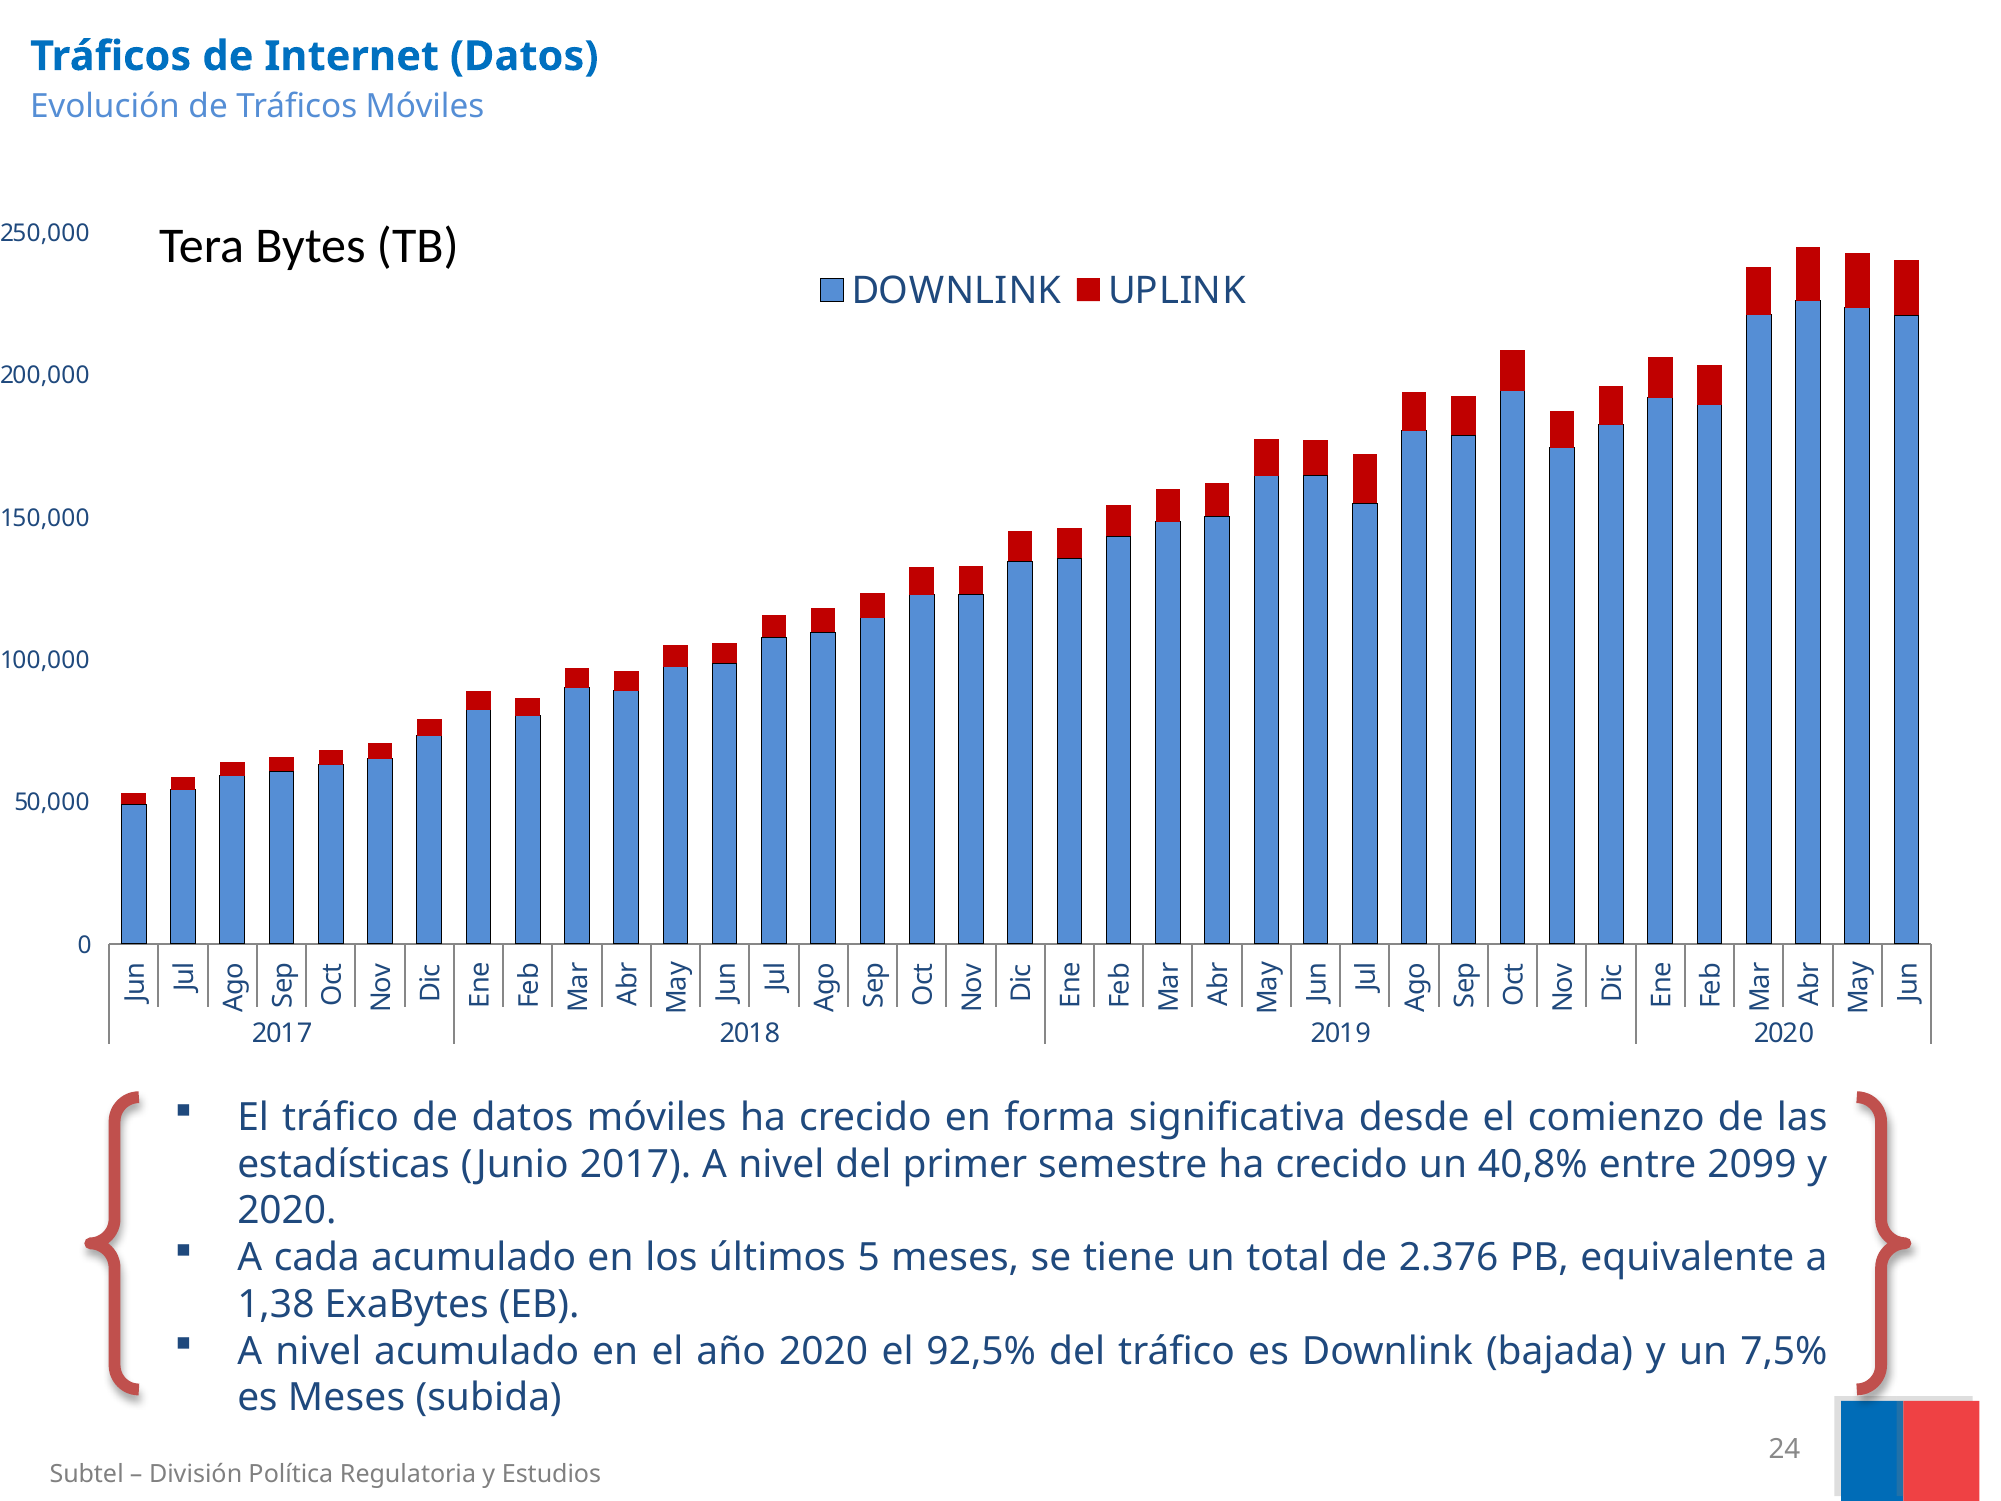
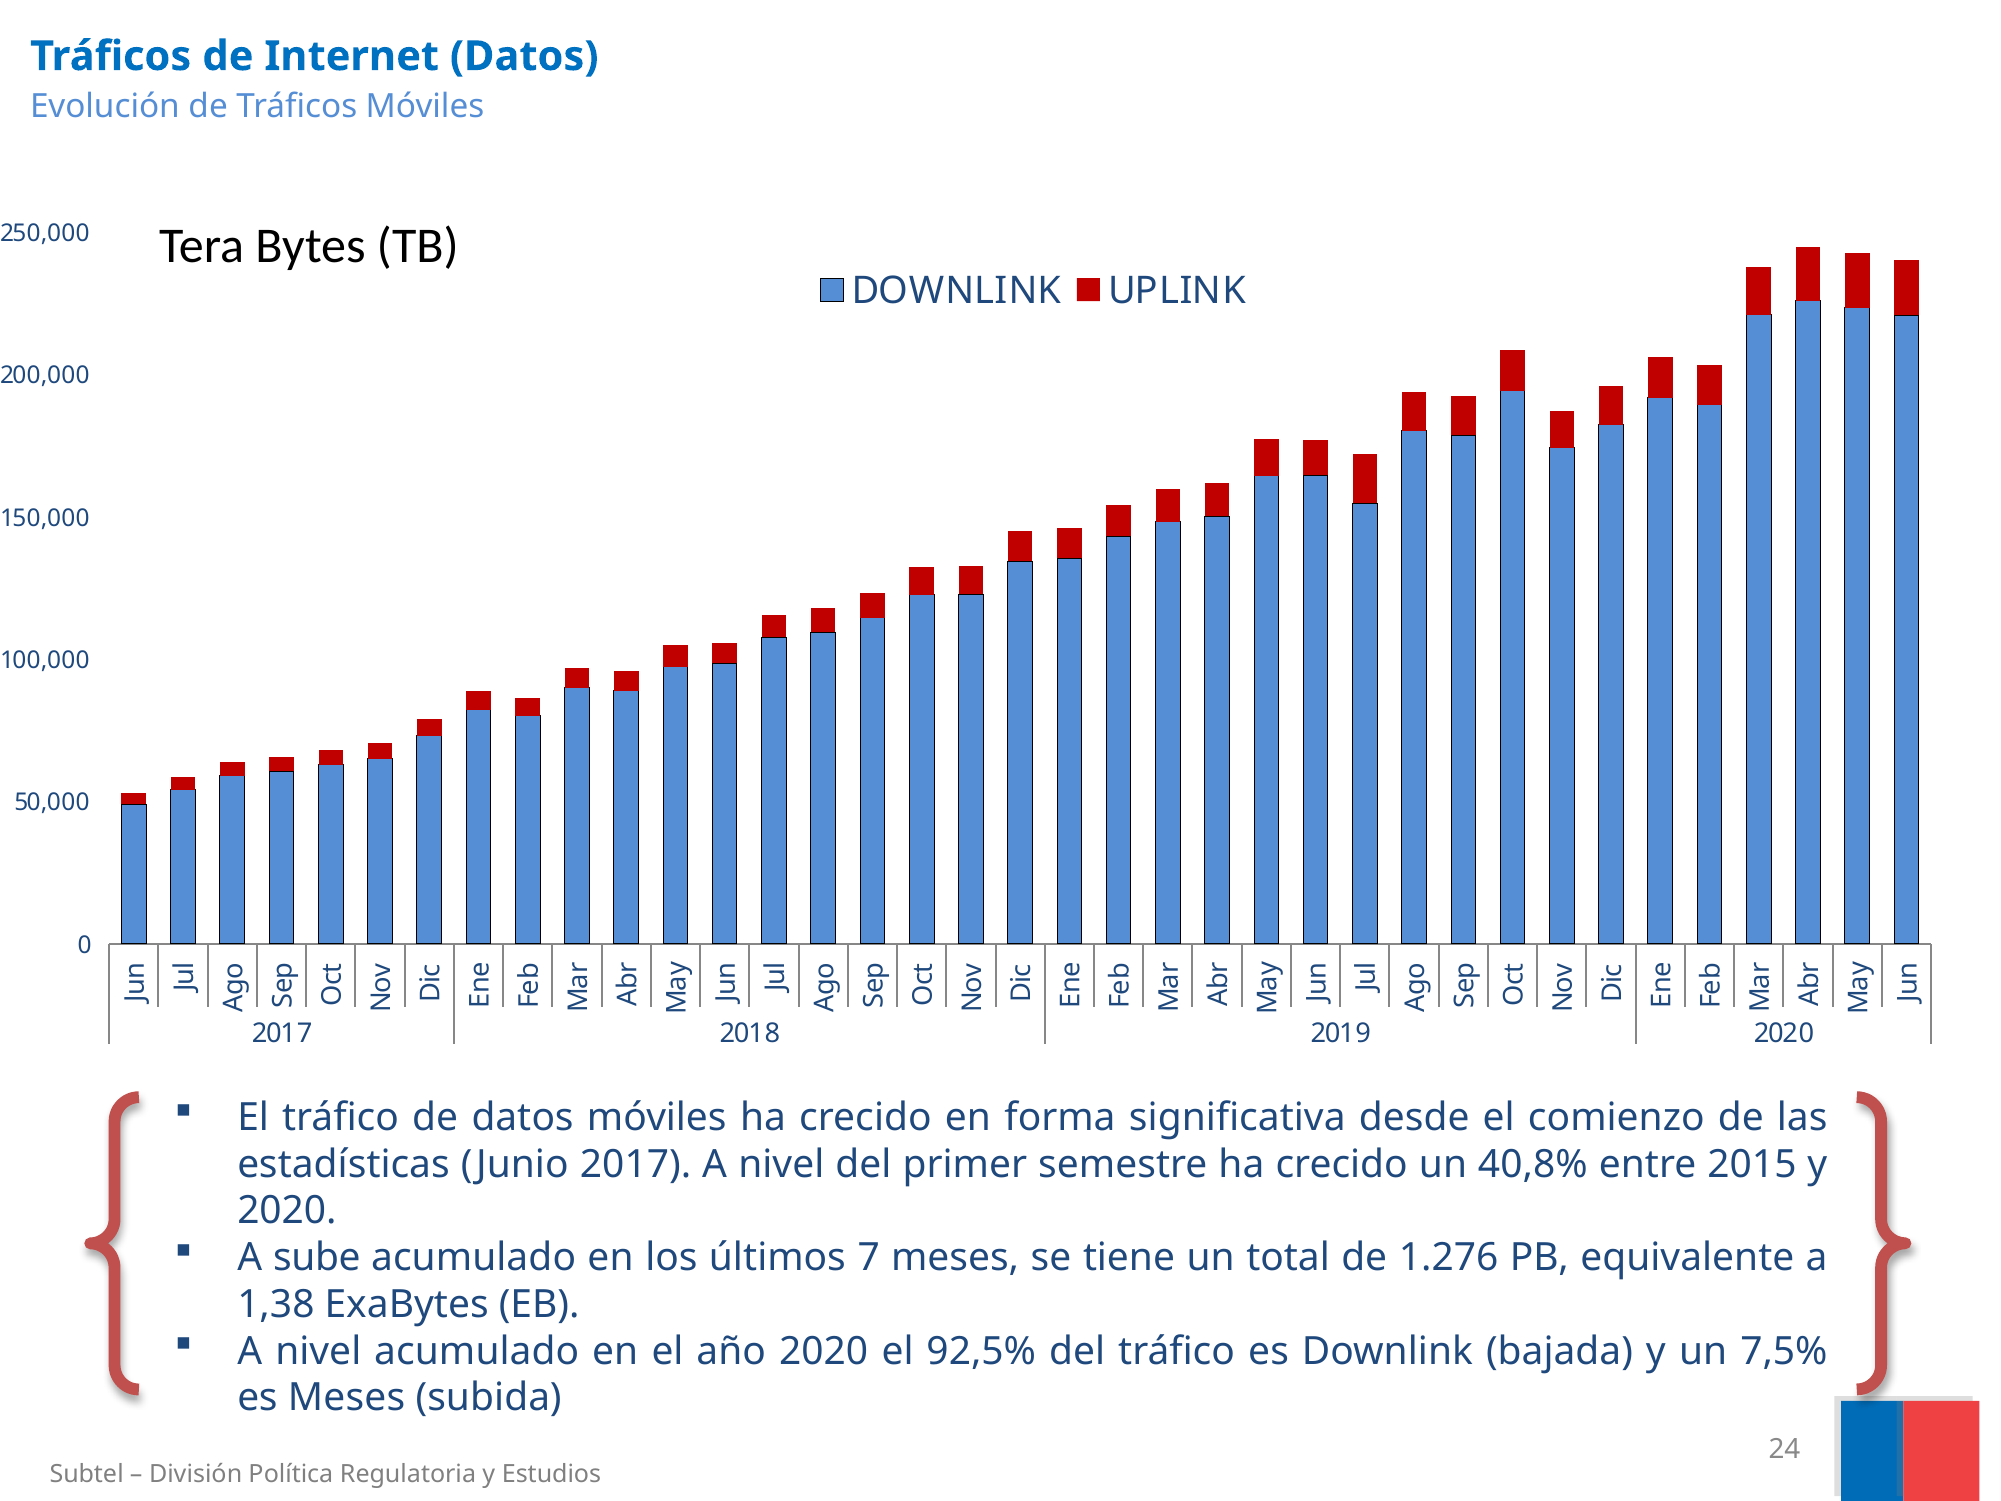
2099: 2099 -> 2015
cada: cada -> sube
5: 5 -> 7
2.376: 2.376 -> 1.276
